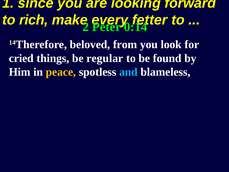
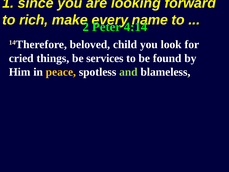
fetter: fetter -> name
0:14: 0:14 -> 4:14
from: from -> child
regular: regular -> services
and colour: light blue -> light green
